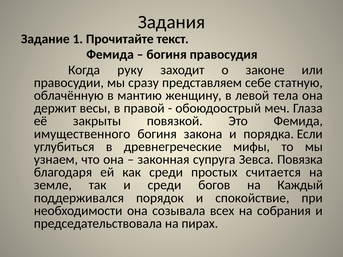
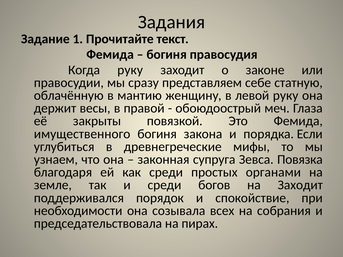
левой тела: тела -> руку
считается: считается -> органами
на Каждый: Каждый -> Заходит
